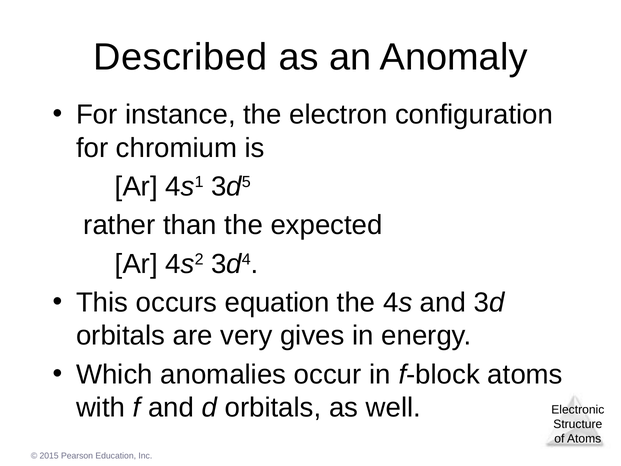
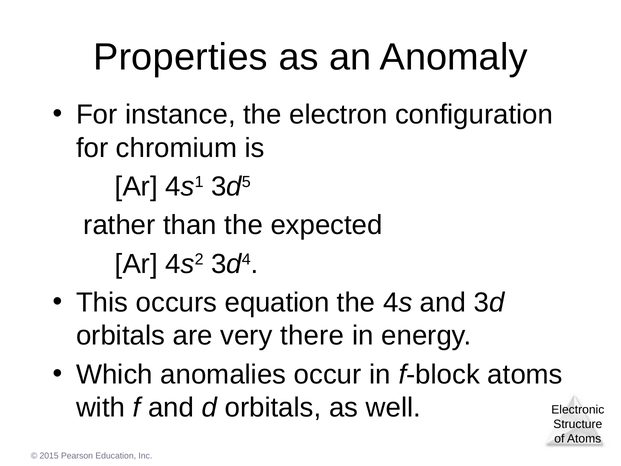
Described: Described -> Properties
gives: gives -> there
